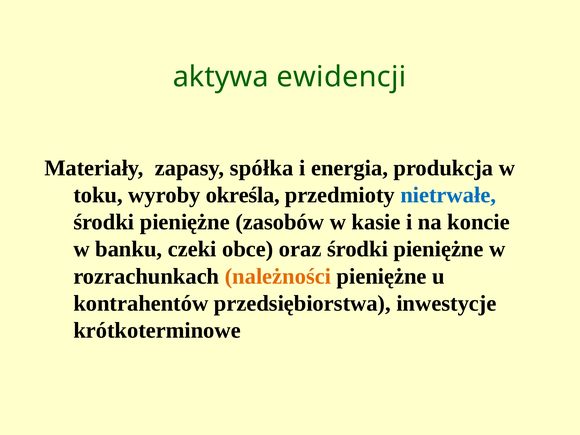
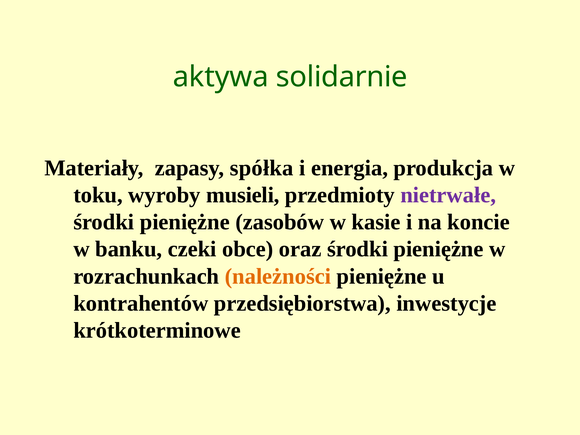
ewidencji: ewidencji -> solidarnie
określa: określa -> musieli
nietrwałe colour: blue -> purple
